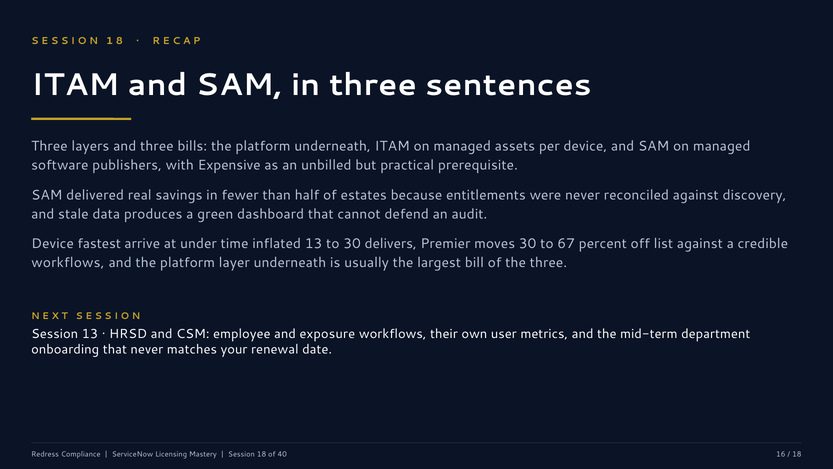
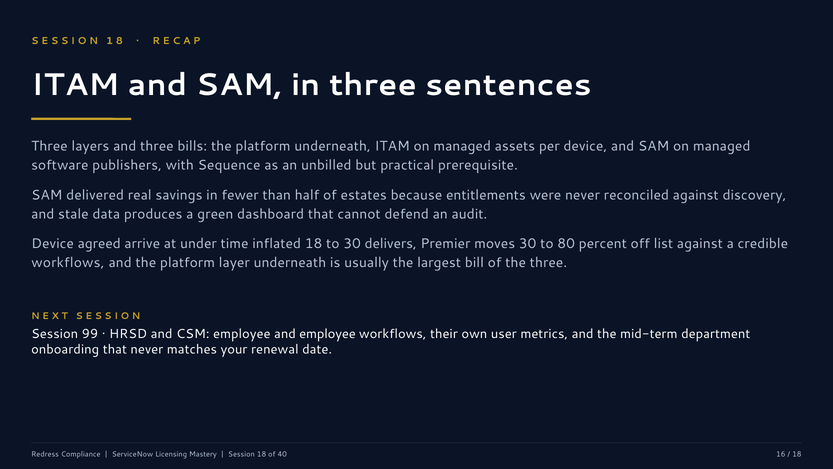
Expensive: Expensive -> Sequence
fastest: fastest -> agreed
inflated 13: 13 -> 18
67: 67 -> 80
Session 13: 13 -> 99
and exposure: exposure -> employee
